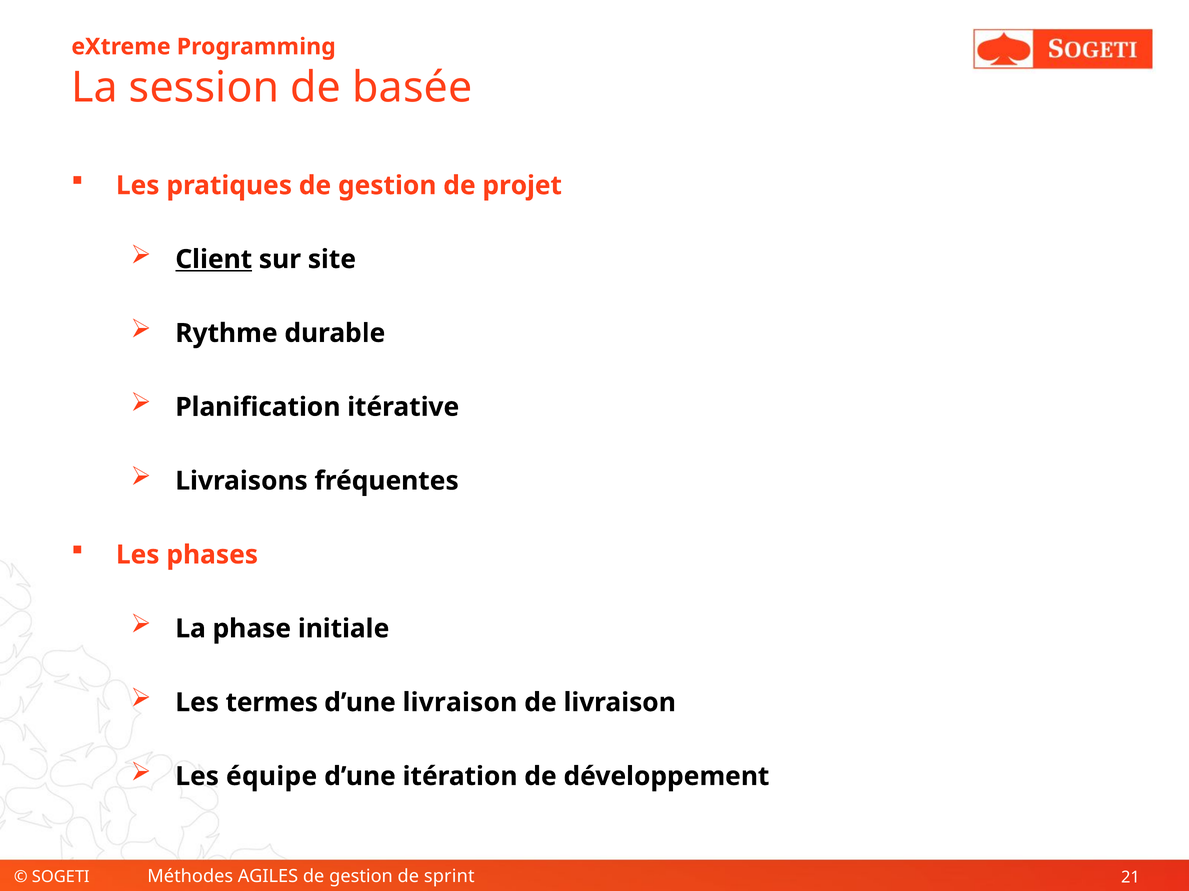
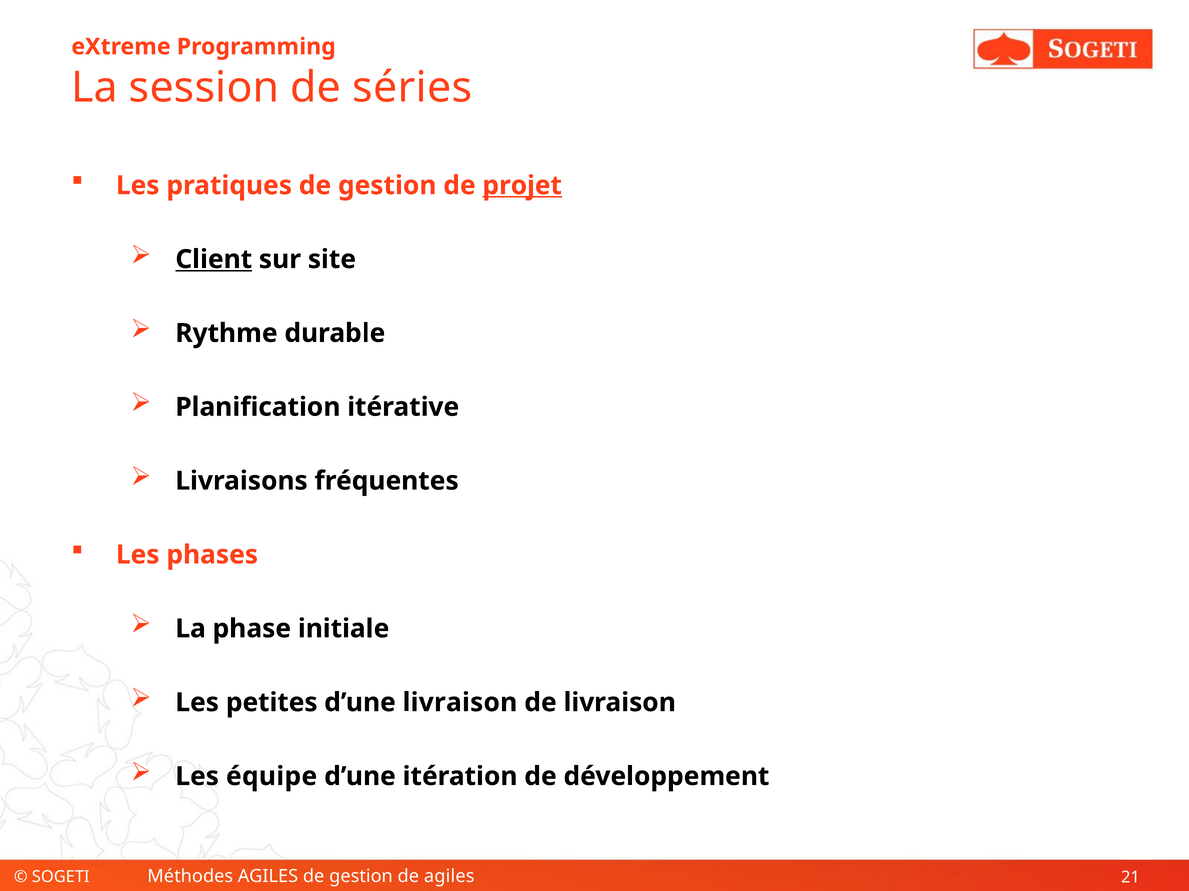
basée: basée -> séries
projet underline: none -> present
termes: termes -> petites
de sprint: sprint -> agiles
